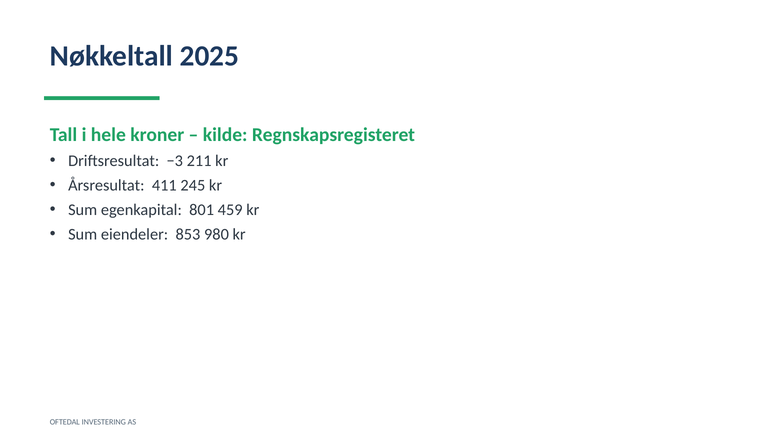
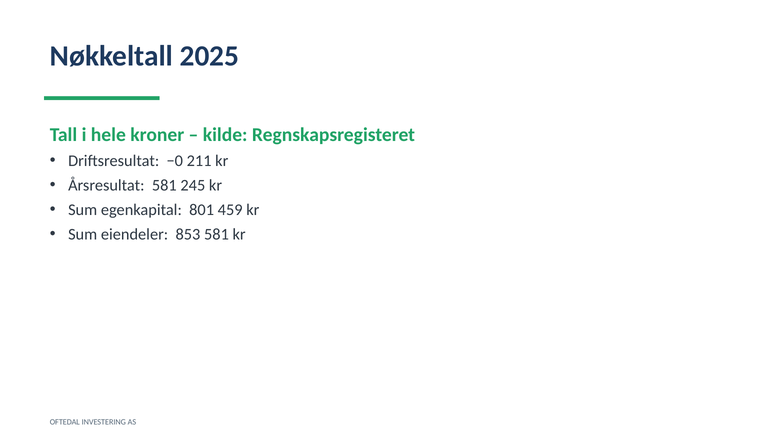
−3: −3 -> −0
Årsresultat 411: 411 -> 581
853 980: 980 -> 581
